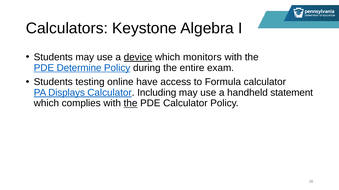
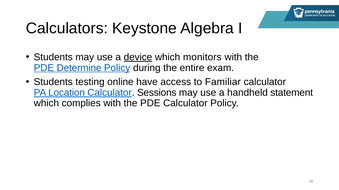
Formula: Formula -> Familiar
Displays: Displays -> Location
Including: Including -> Sessions
the at (131, 104) underline: present -> none
